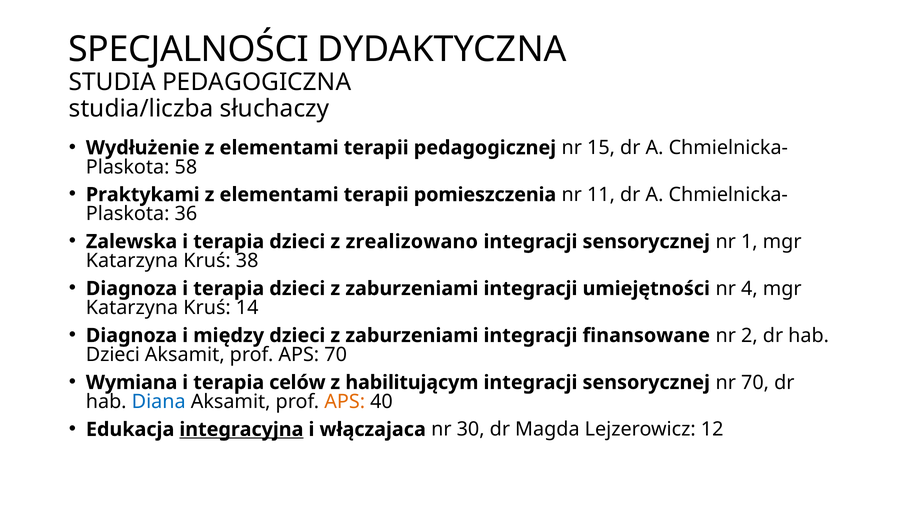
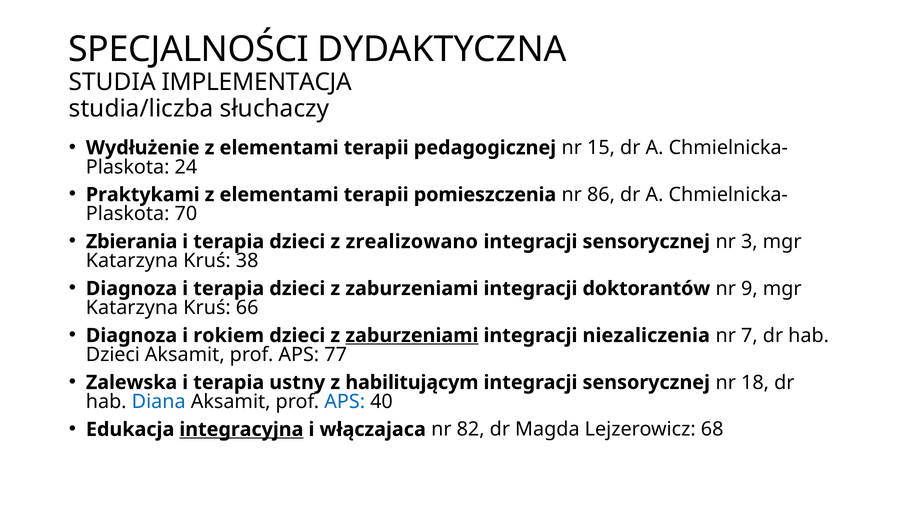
PEDAGOGICZNA: PEDAGOGICZNA -> IMPLEMENTACJA
58: 58 -> 24
11: 11 -> 86
36: 36 -> 70
Zalewska: Zalewska -> Zbierania
1: 1 -> 3
umiejętności: umiejętności -> doktorantów
4: 4 -> 9
14: 14 -> 66
między: między -> rokiem
zaburzeniami at (412, 335) underline: none -> present
finansowane: finansowane -> niezaliczenia
2: 2 -> 7
APS 70: 70 -> 77
Wymiana: Wymiana -> Zalewska
celów: celów -> ustny
nr 70: 70 -> 18
APS at (345, 401) colour: orange -> blue
30: 30 -> 82
12: 12 -> 68
